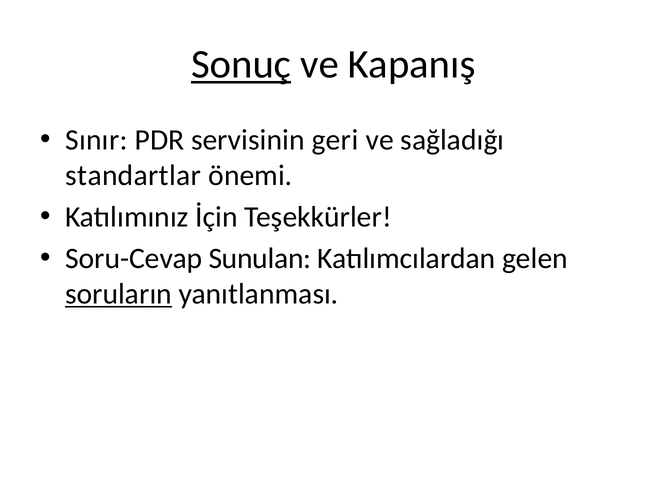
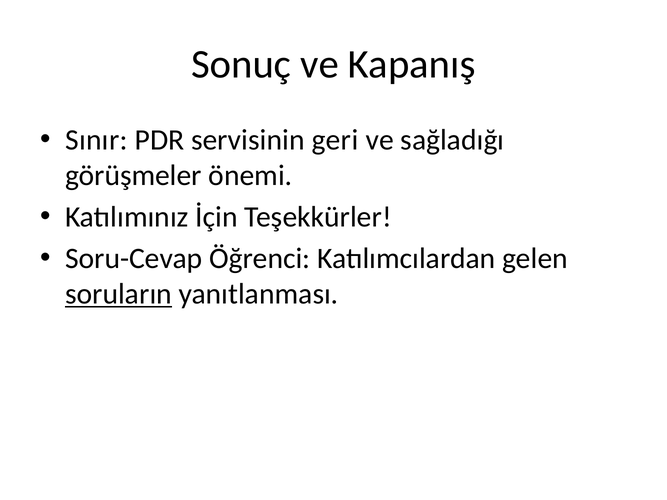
Sonuç underline: present -> none
standartlar: standartlar -> görüşmeler
Sunulan: Sunulan -> Öğrenci
